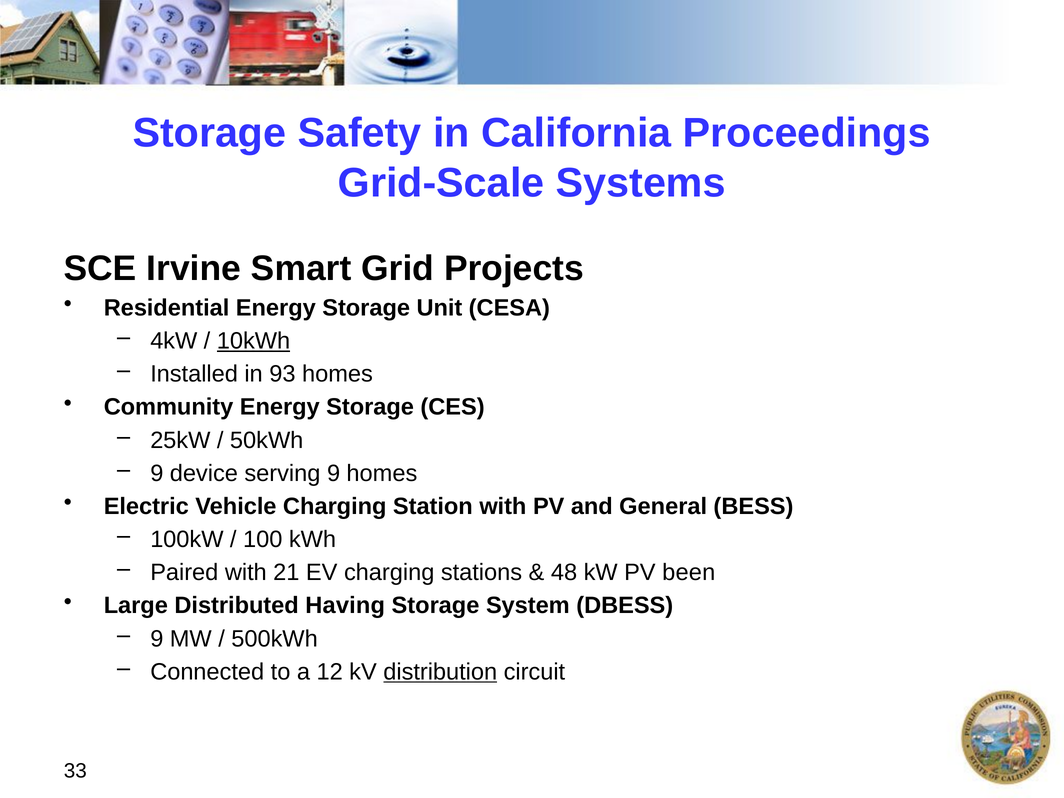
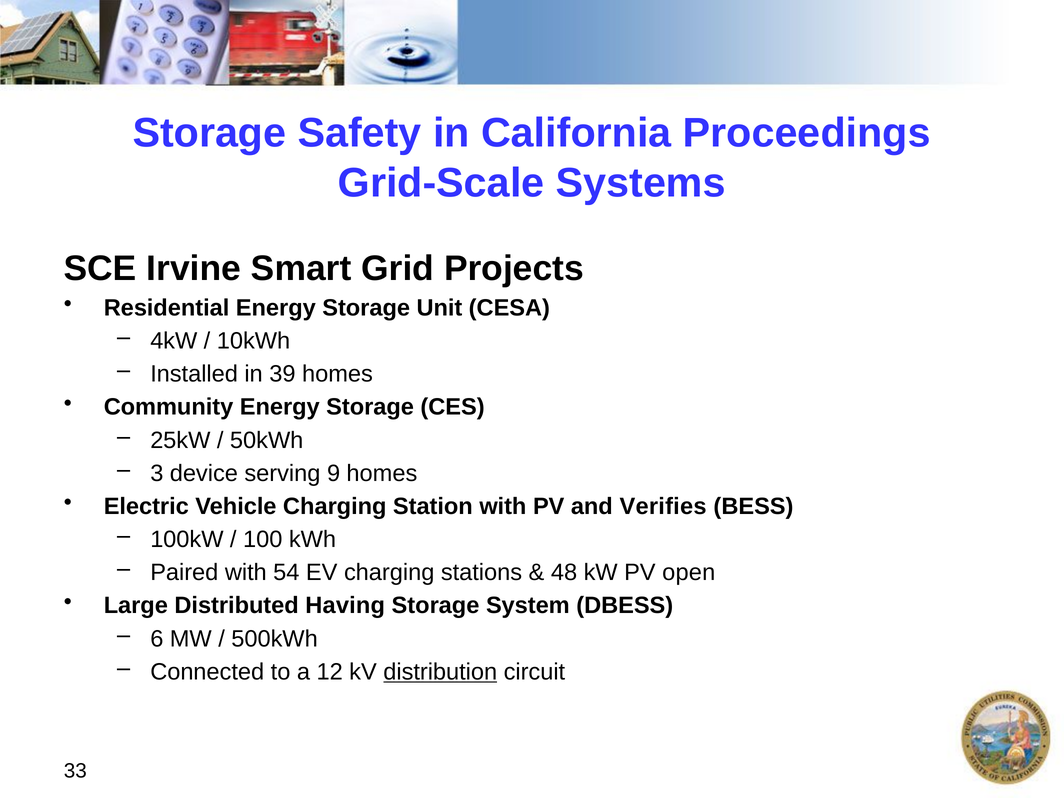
10kWh underline: present -> none
93: 93 -> 39
9 at (157, 473): 9 -> 3
General: General -> Verifies
21: 21 -> 54
been: been -> open
9 at (157, 639): 9 -> 6
